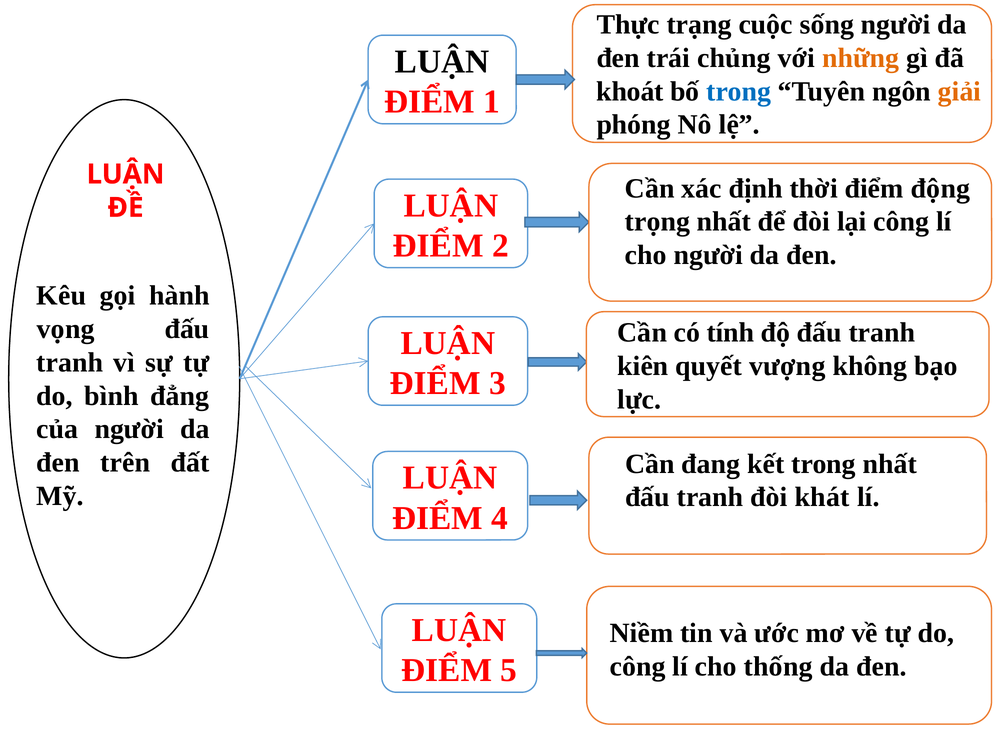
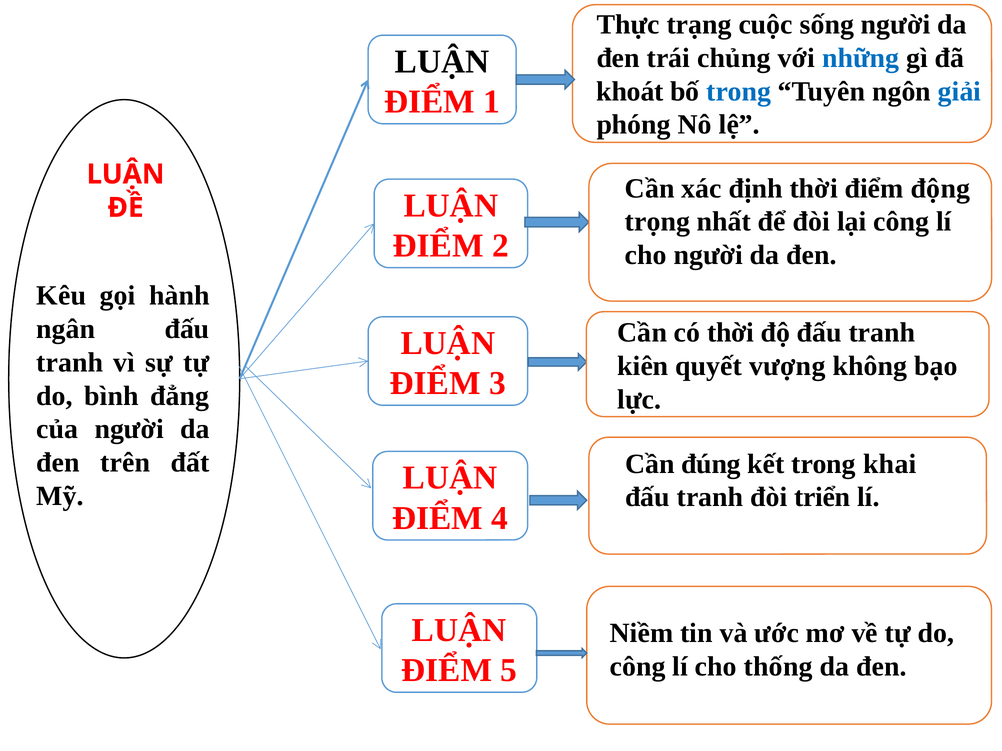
những colour: orange -> blue
giải colour: orange -> blue
vọng: vọng -> ngân
có tính: tính -> thời
đang: đang -> đúng
trong nhất: nhất -> khai
khát: khát -> triển
